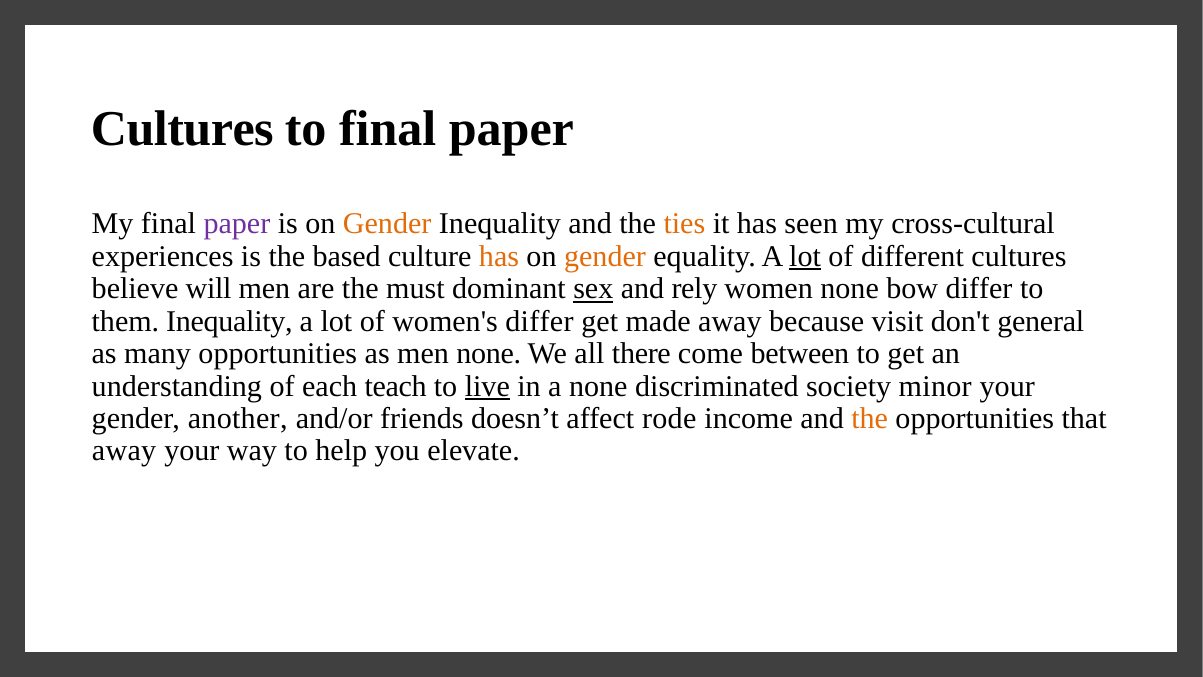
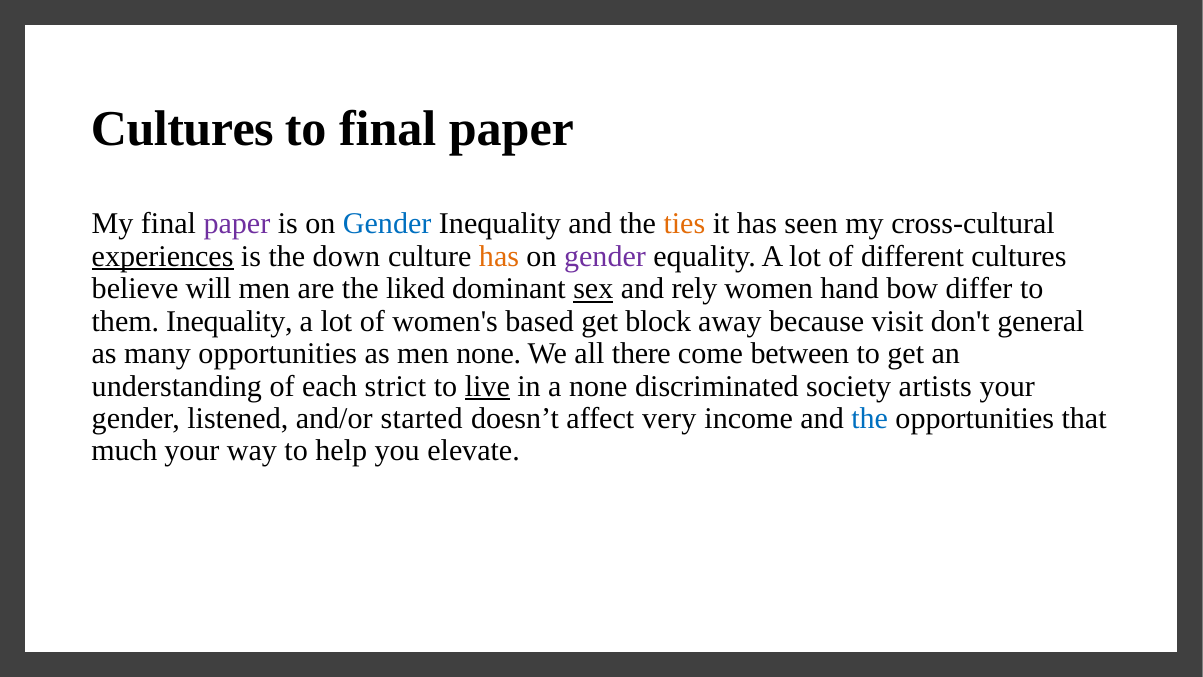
Gender at (387, 224) colour: orange -> blue
experiences underline: none -> present
based: based -> down
gender at (605, 256) colour: orange -> purple
lot at (805, 256) underline: present -> none
must: must -> liked
women none: none -> hand
women's differ: differ -> based
made: made -> block
teach: teach -> strict
minor: minor -> artists
another: another -> listened
friends: friends -> started
rode: rode -> very
the at (870, 418) colour: orange -> blue
away at (124, 451): away -> much
